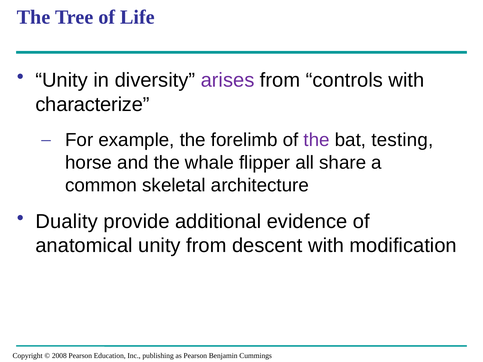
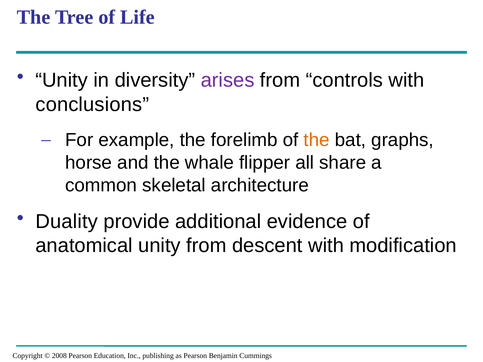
characterize: characterize -> conclusions
the at (317, 140) colour: purple -> orange
testing: testing -> graphs
